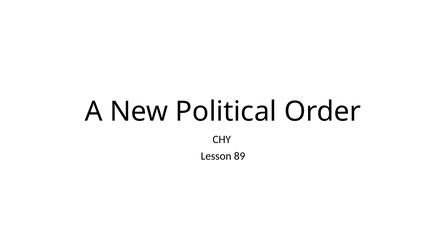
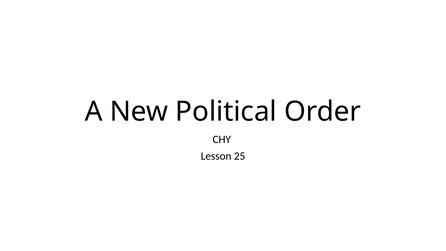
89: 89 -> 25
